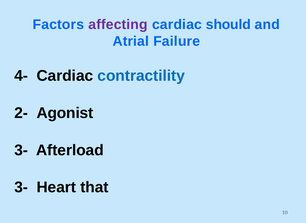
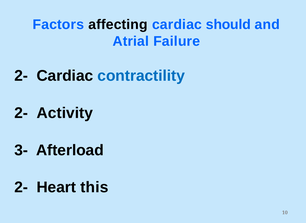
affecting colour: purple -> black
4- at (21, 76): 4- -> 2-
Agonist: Agonist -> Activity
3- at (21, 187): 3- -> 2-
that: that -> this
